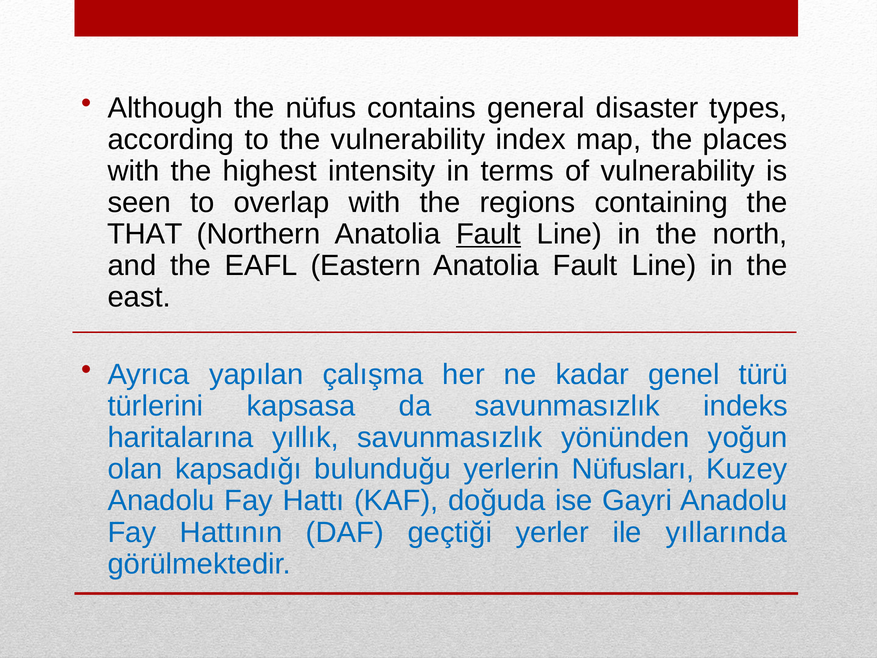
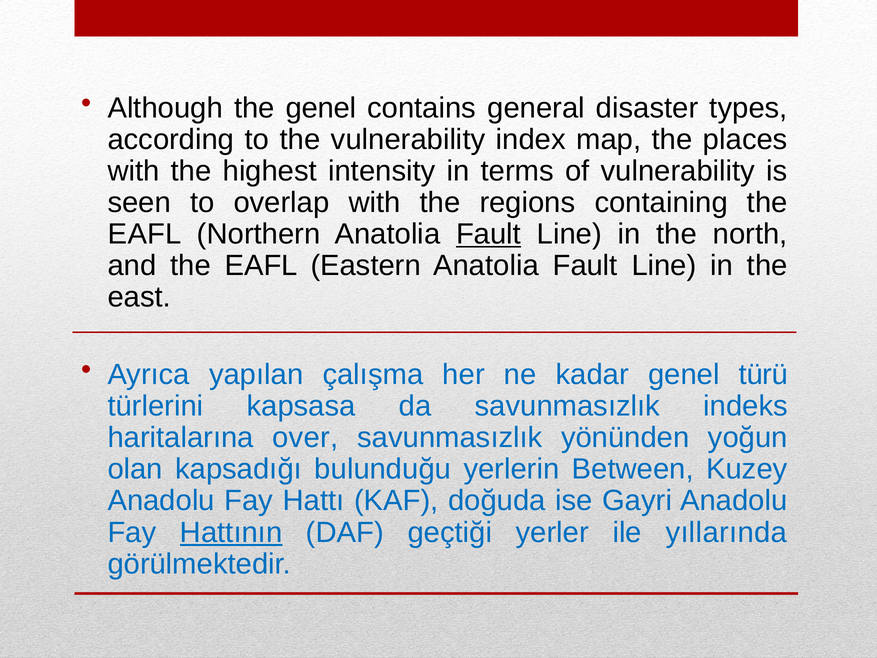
the nüfus: nüfus -> genel
THAT at (145, 234): THAT -> EAFL
yıllık: yıllık -> over
Nüfusları: Nüfusları -> Between
Hattının underline: none -> present
